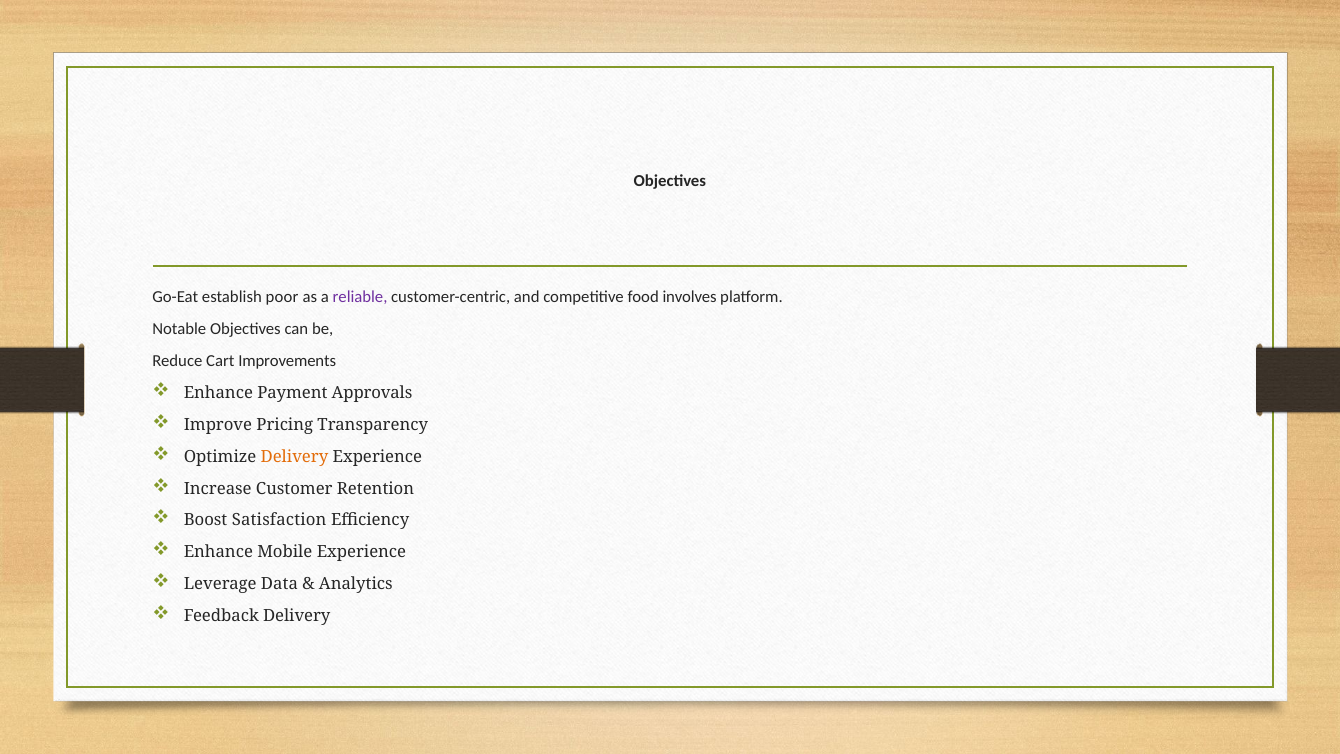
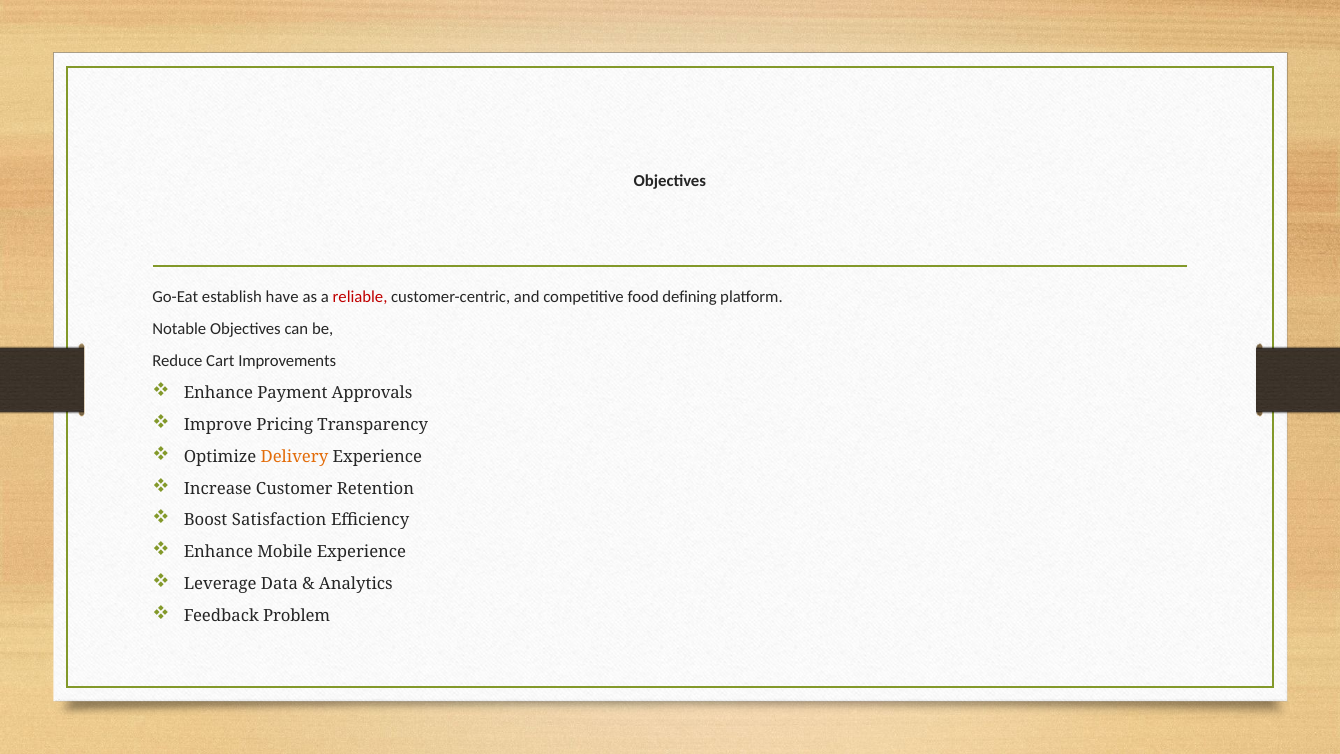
poor: poor -> have
reliable colour: purple -> red
involves: involves -> defining
Feedback Delivery: Delivery -> Problem
